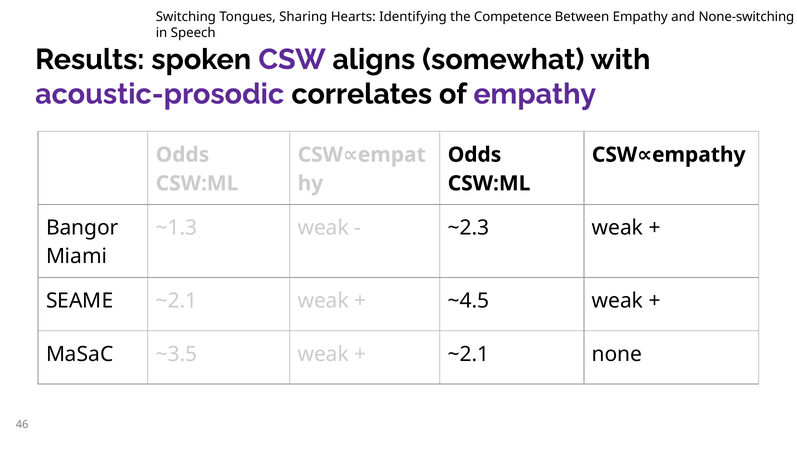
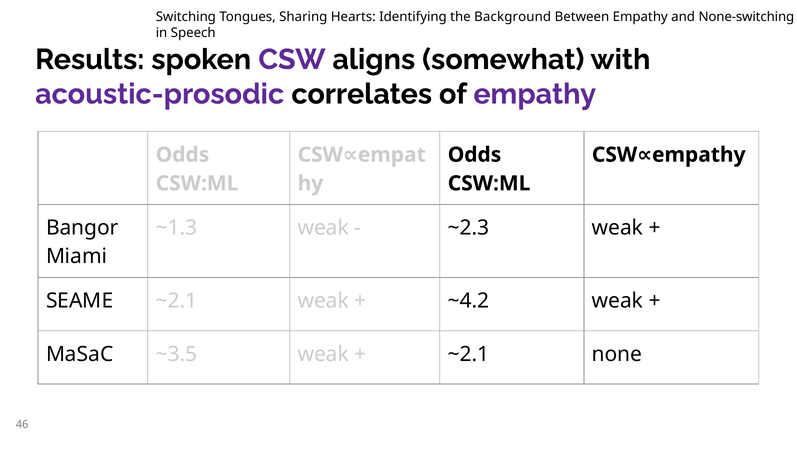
Competence: Competence -> Background
~4.5: ~4.5 -> ~4.2
